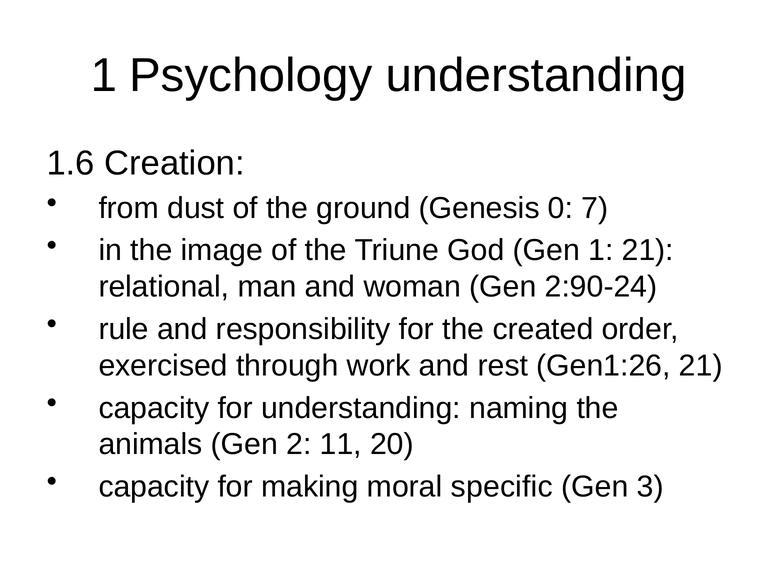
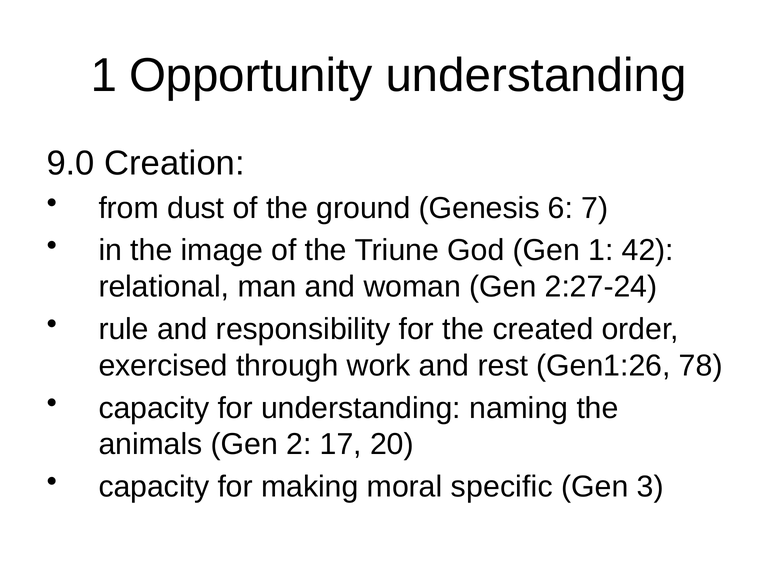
Psychology: Psychology -> Opportunity
1.6: 1.6 -> 9.0
0: 0 -> 6
1 21: 21 -> 42
2:90-24: 2:90-24 -> 2:27-24
Gen1:26 21: 21 -> 78
11: 11 -> 17
